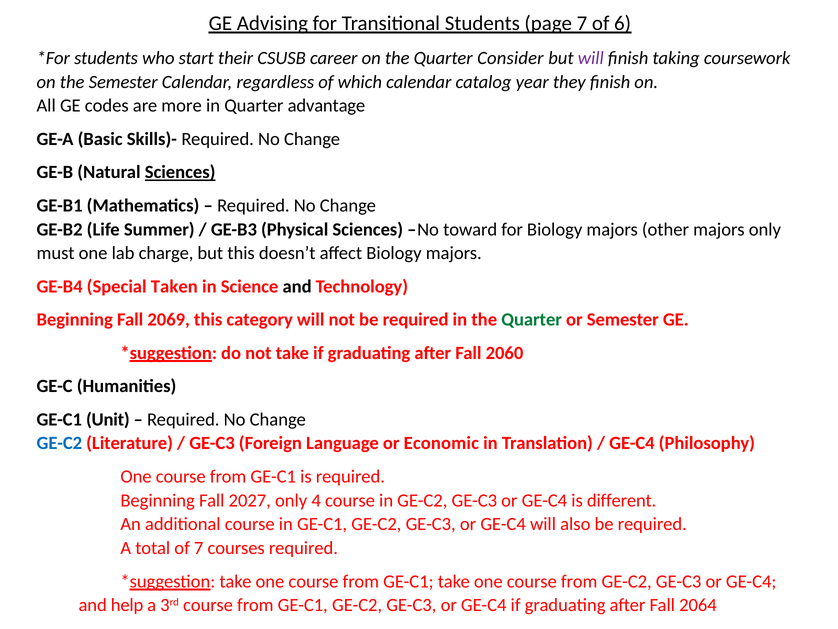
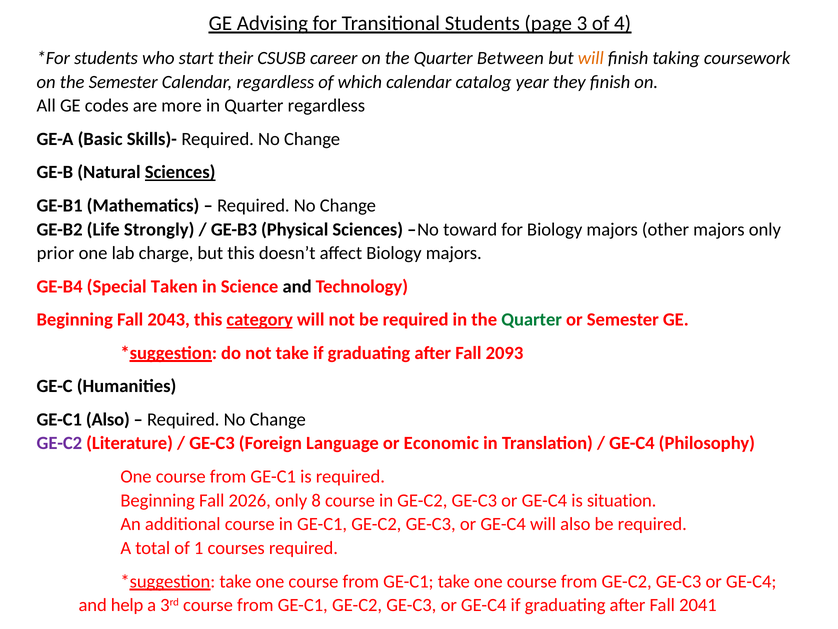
page 7: 7 -> 3
6: 6 -> 4
Consider: Consider -> Between
will at (591, 58) colour: purple -> orange
Quarter advantage: advantage -> regardless
Summer: Summer -> Strongly
must: must -> prior
2069: 2069 -> 2043
category underline: none -> present
2060: 2060 -> 2093
GE-C1 Unit: Unit -> Also
GE-C2 at (59, 443) colour: blue -> purple
2027: 2027 -> 2026
4: 4 -> 8
different: different -> situation
of 7: 7 -> 1
2064: 2064 -> 2041
